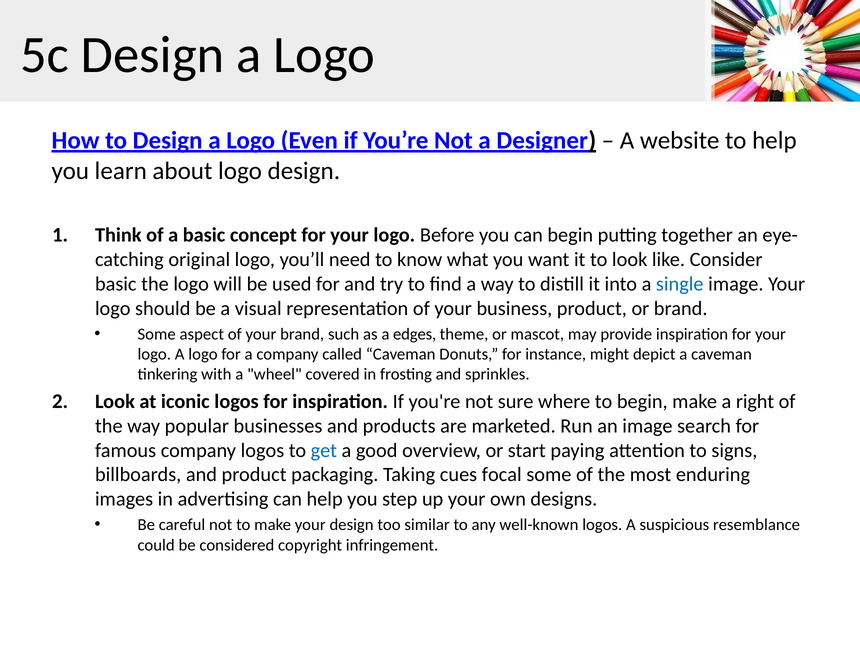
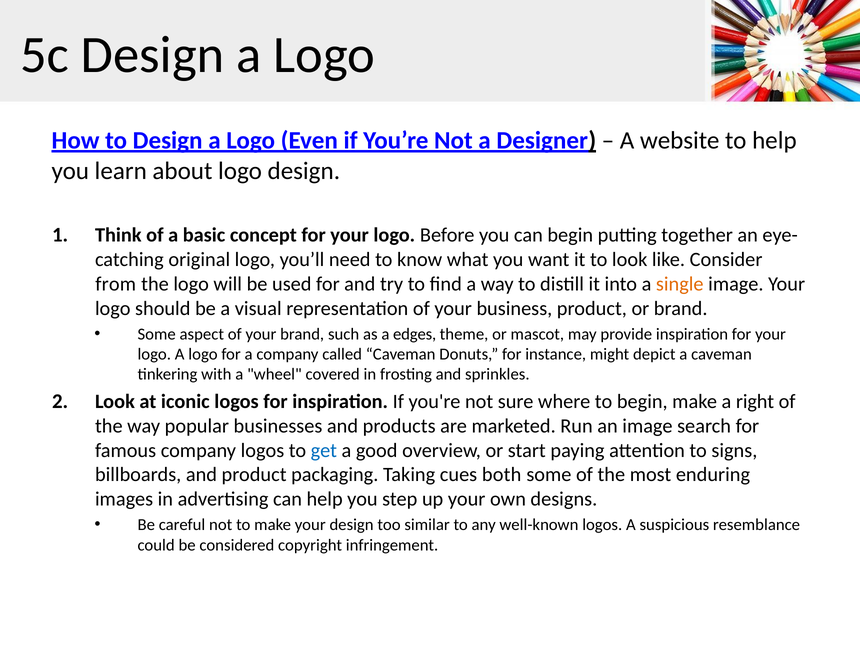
basic at (116, 284): basic -> from
single colour: blue -> orange
focal: focal -> both
